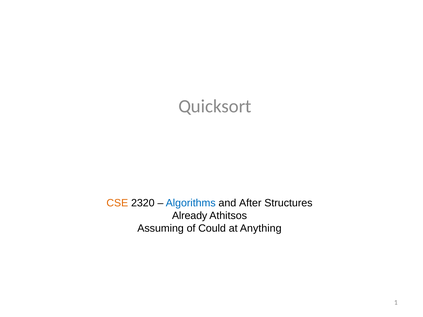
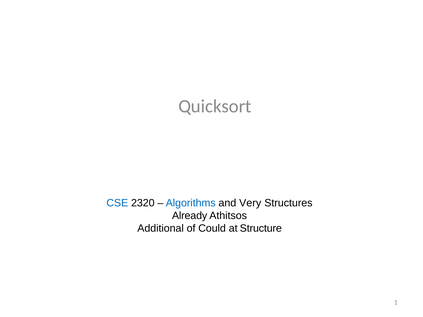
CSE colour: orange -> blue
After: After -> Very
Assuming: Assuming -> Additional
Anything: Anything -> Structure
